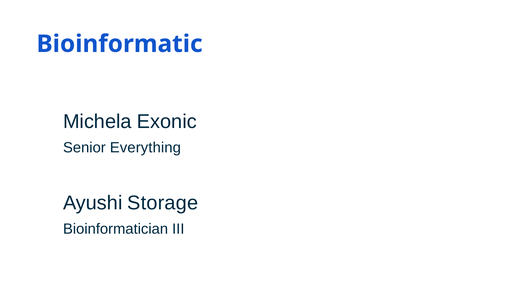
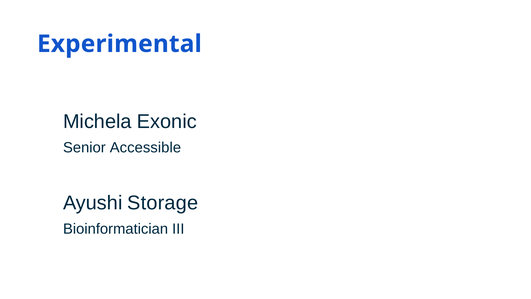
Bioinformatic: Bioinformatic -> Experimental
Everything: Everything -> Accessible
